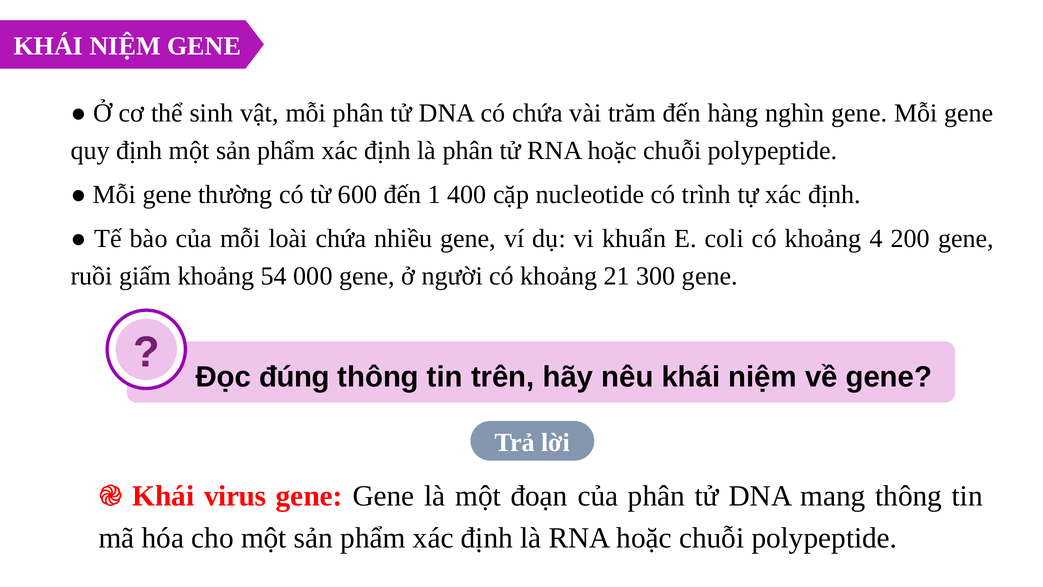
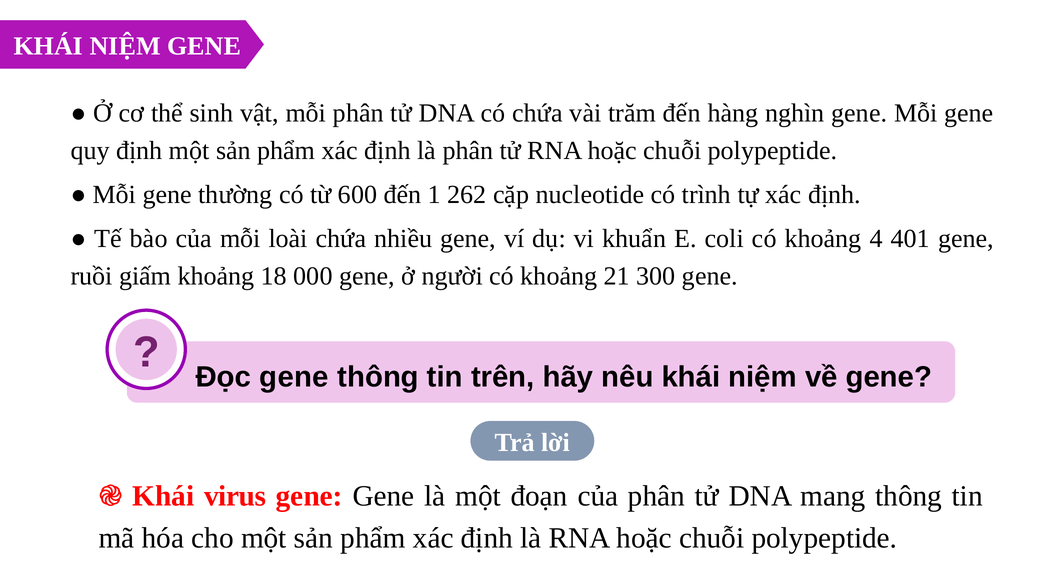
400: 400 -> 262
200: 200 -> 401
54: 54 -> 18
Đọc đúng: đúng -> gene
